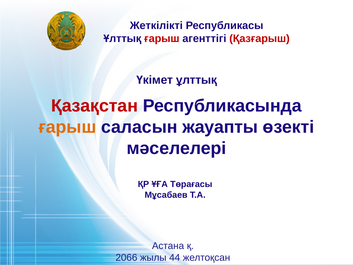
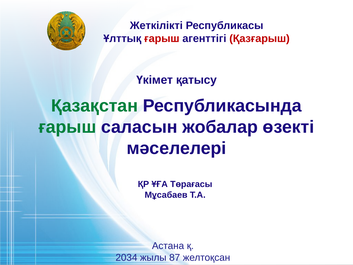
Үкімет ұлттық: ұлттық -> қатысу
Қазақстан colour: red -> green
ғарыш at (67, 127) colour: orange -> green
жауапты: жауапты -> жобалар
2066: 2066 -> 2034
44: 44 -> 87
